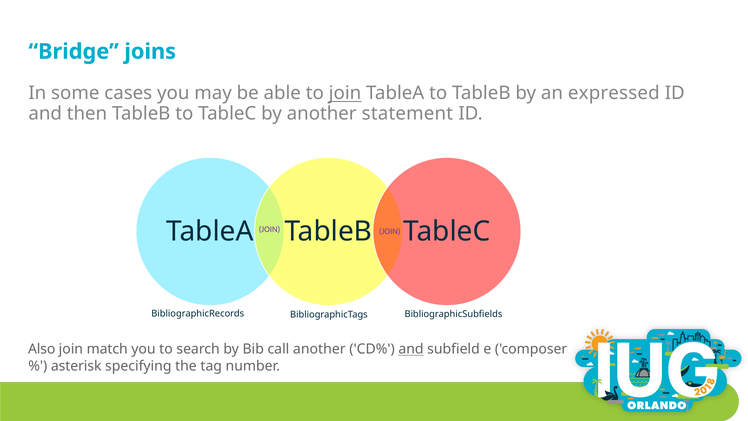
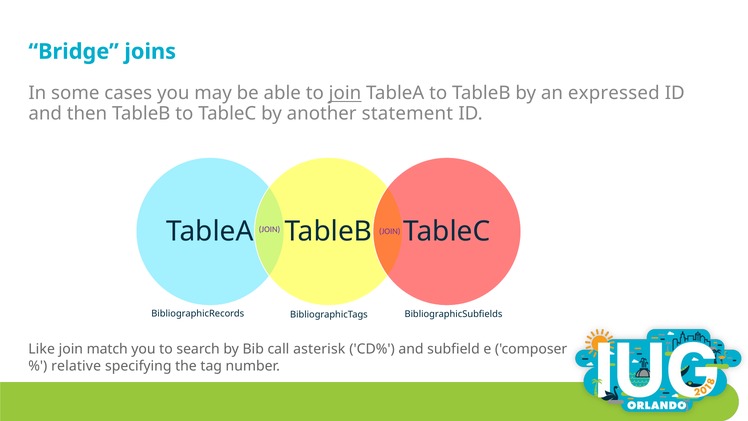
Also: Also -> Like
call another: another -> asterisk
and at (411, 349) underline: present -> none
asterisk: asterisk -> relative
